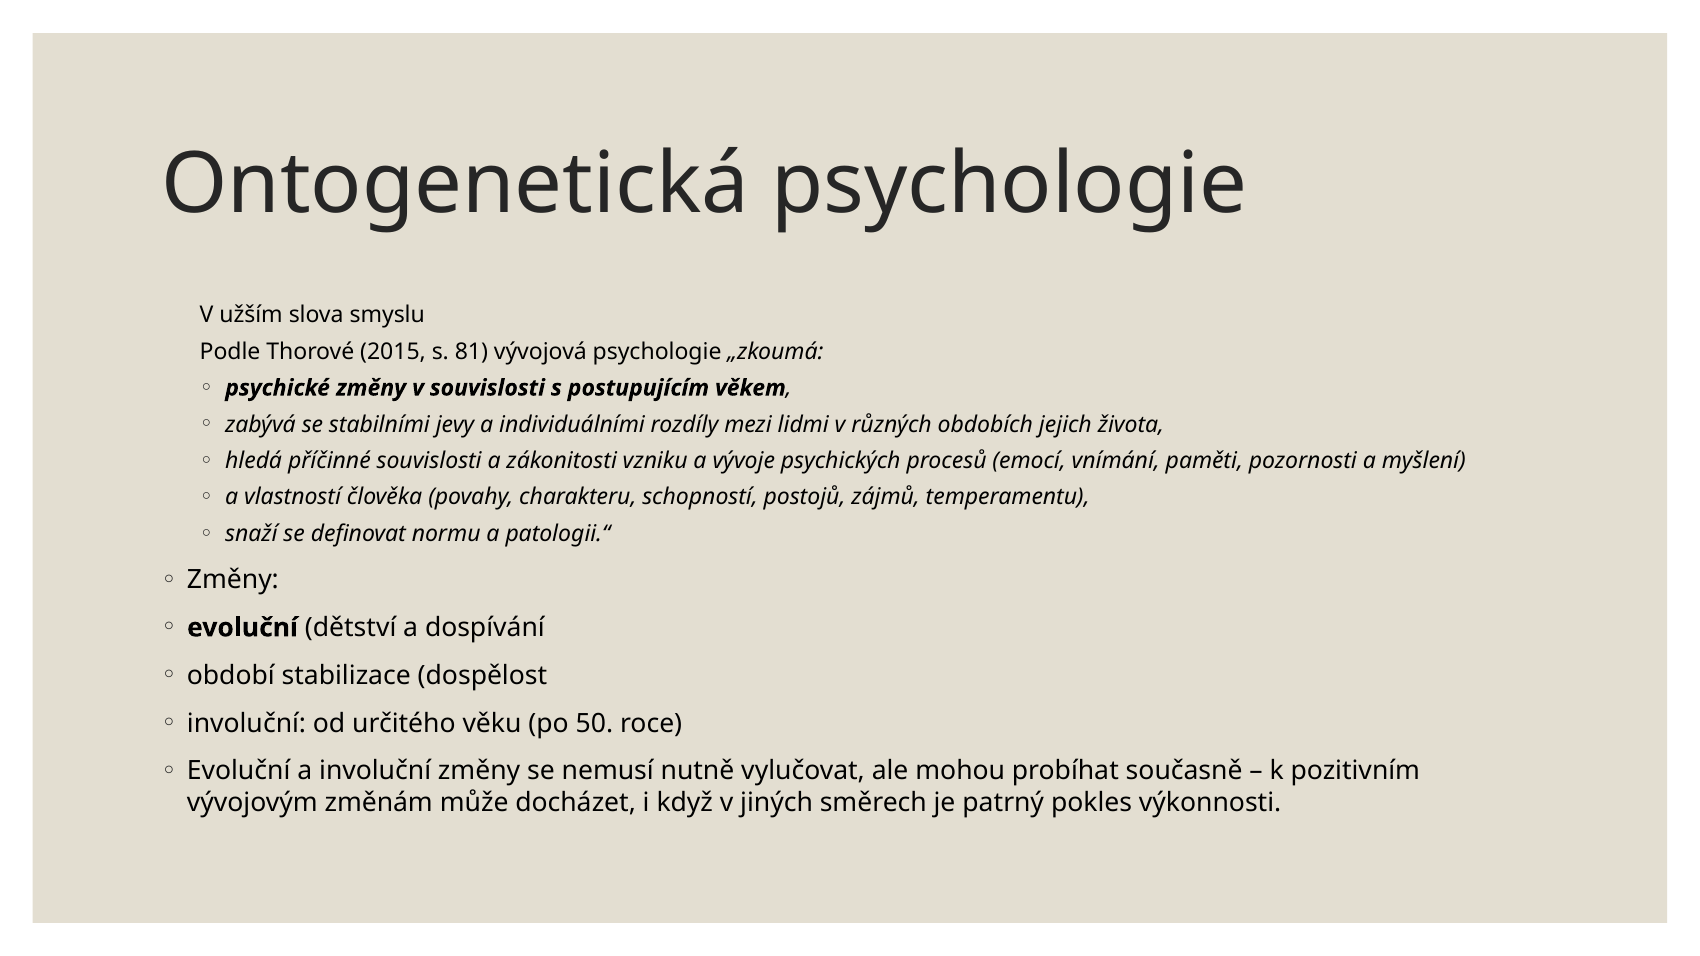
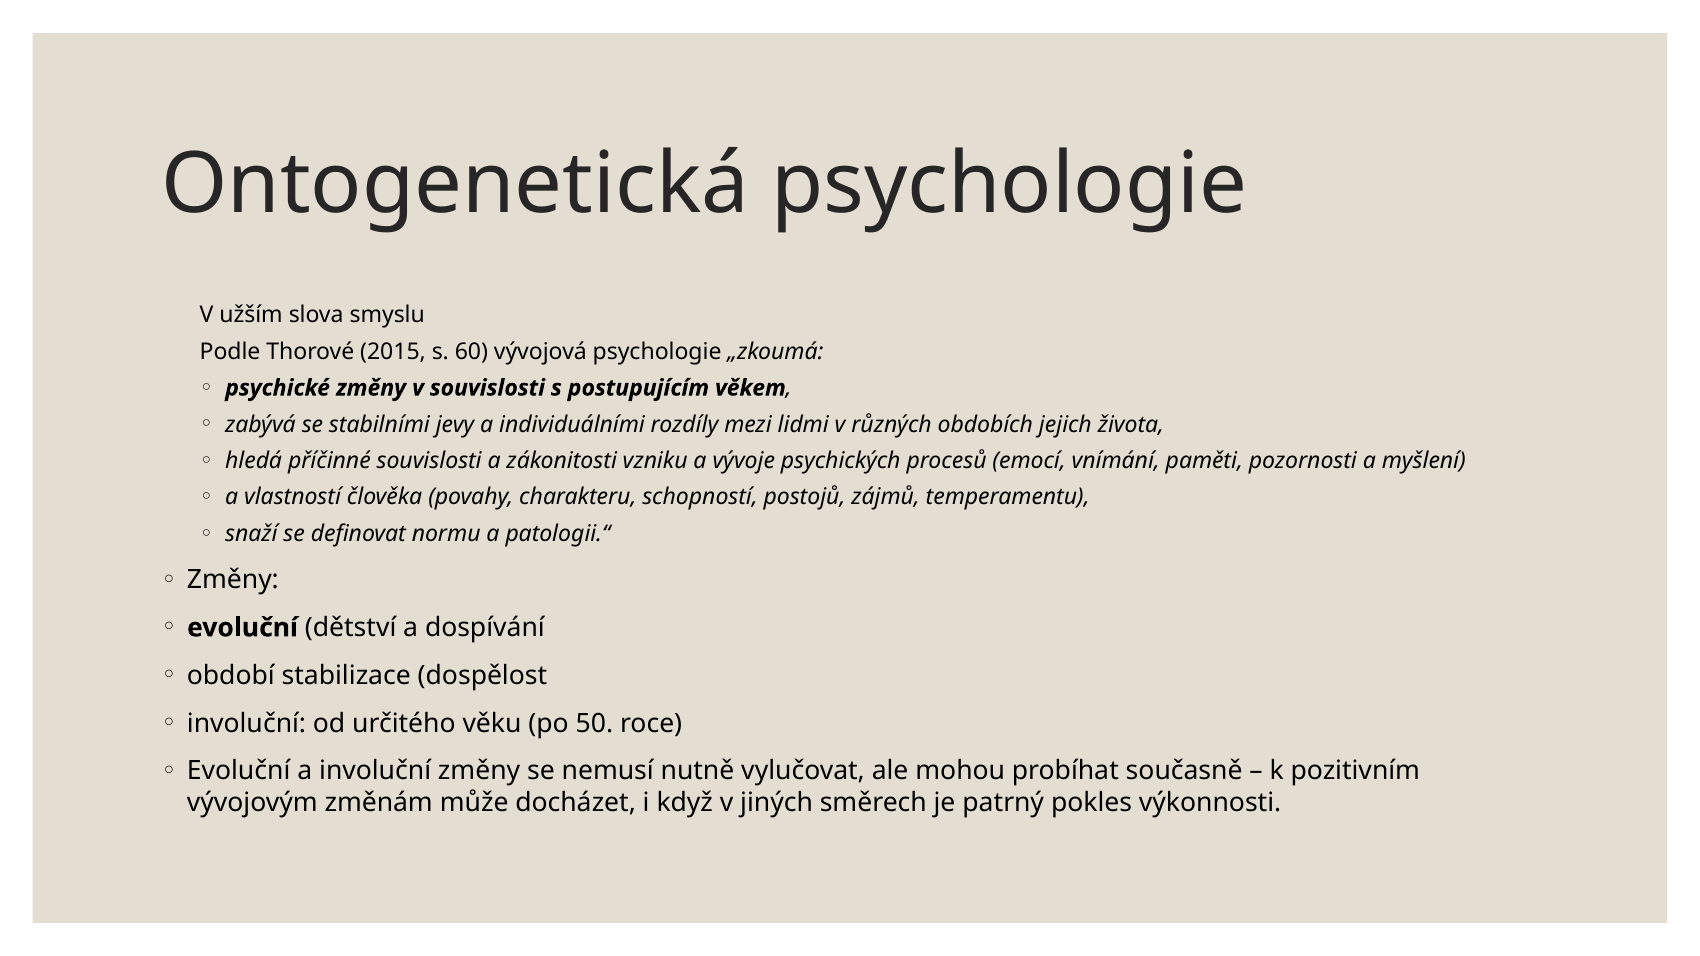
81: 81 -> 60
